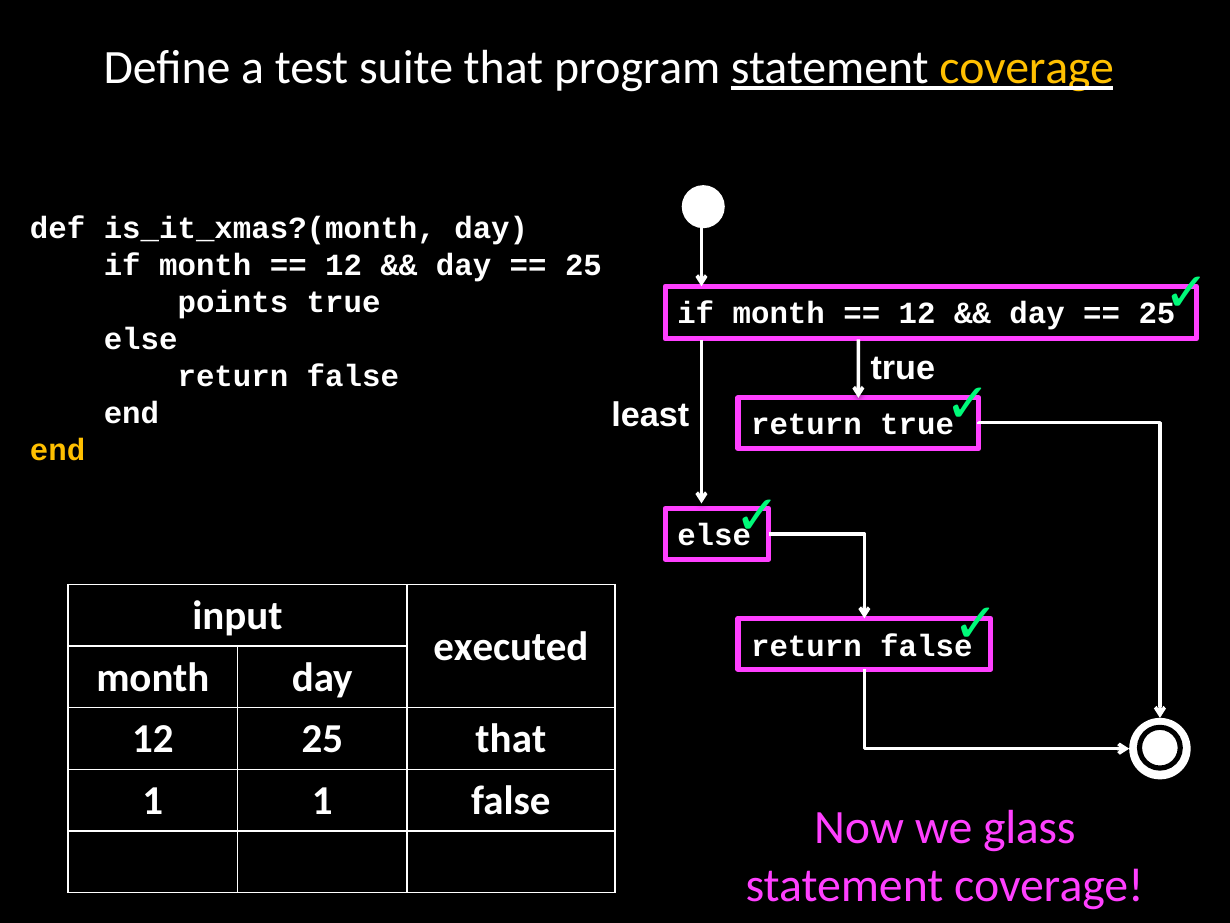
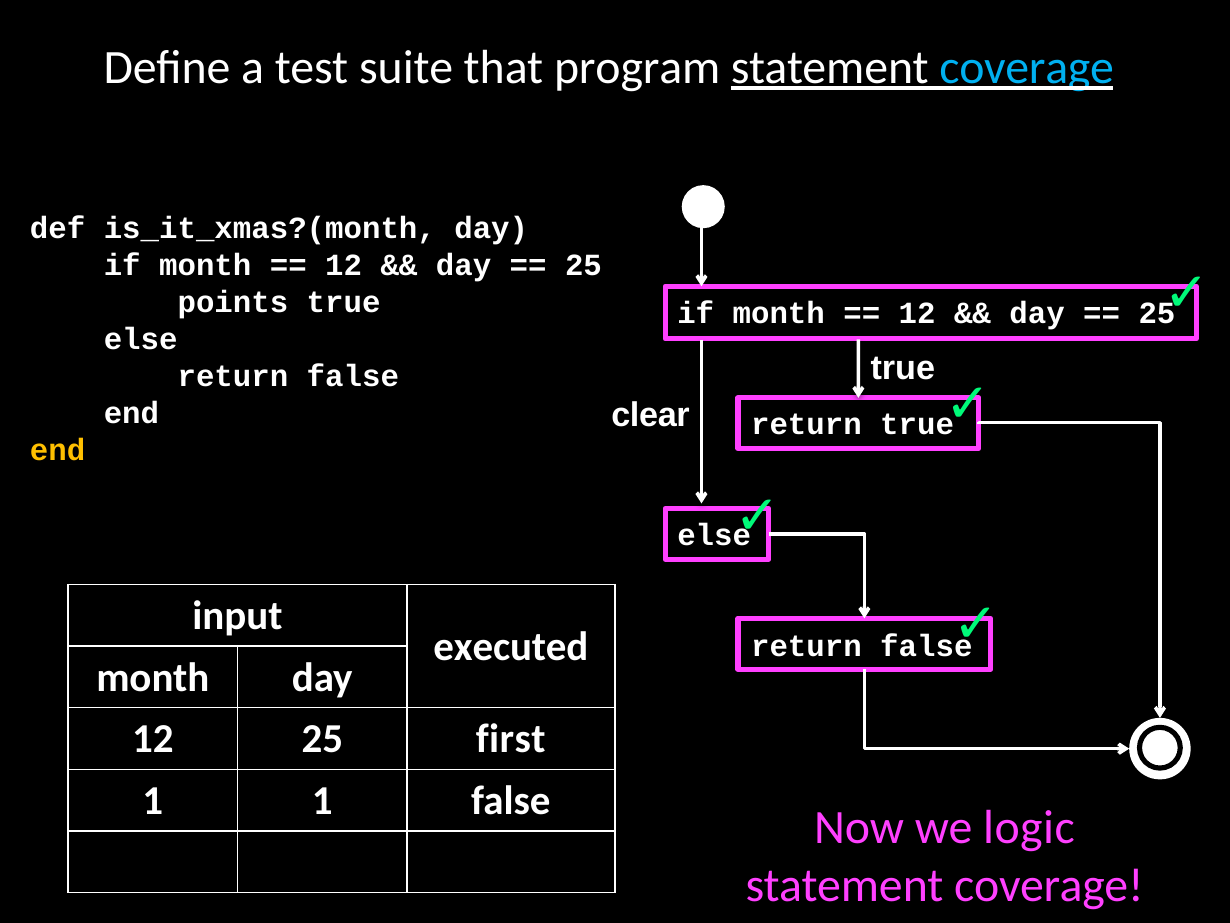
coverage at (1027, 68) colour: yellow -> light blue
least: least -> clear
25 that: that -> first
glass: glass -> logic
